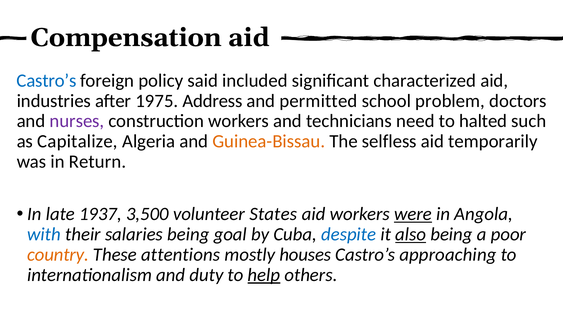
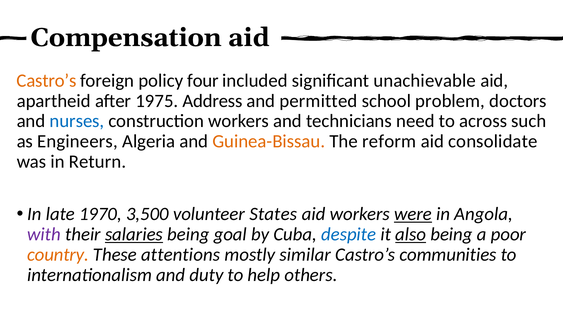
Castro’s at (46, 80) colour: blue -> orange
said: said -> four
characterized: characterized -> unachievable
industries: industries -> apartheid
nurses colour: purple -> blue
halted: halted -> across
Capitalize: Capitalize -> Engineers
selfless: selfless -> reform
temporarily: temporarily -> consolidate
1937: 1937 -> 1970
with colour: blue -> purple
salaries underline: none -> present
houses: houses -> similar
approaching: approaching -> communities
help underline: present -> none
